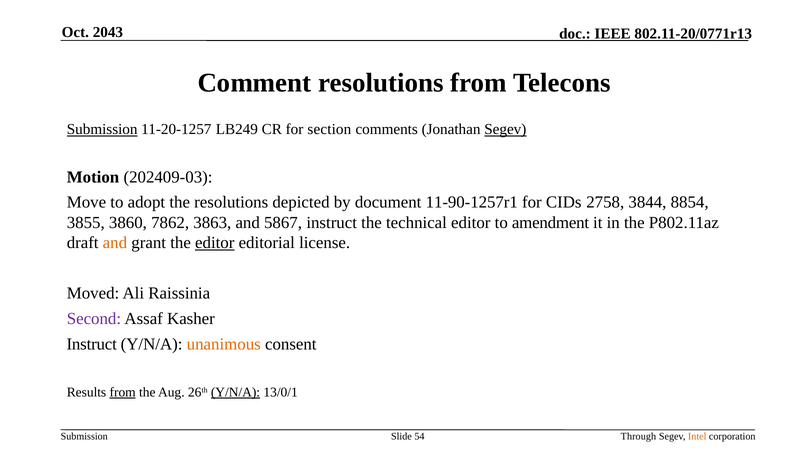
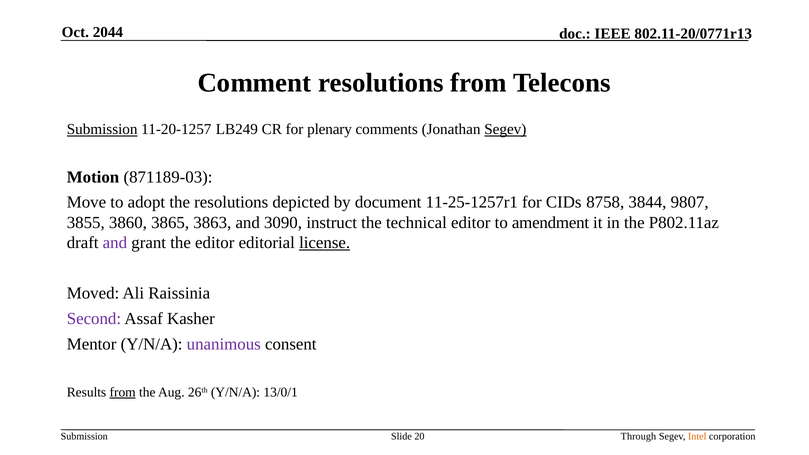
2043: 2043 -> 2044
section: section -> plenary
202409-03: 202409-03 -> 871189-03
11-90-1257r1: 11-90-1257r1 -> 11-25-1257r1
2758: 2758 -> 8758
8854: 8854 -> 9807
7862: 7862 -> 3865
5867: 5867 -> 3090
and at (115, 243) colour: orange -> purple
editor at (215, 243) underline: present -> none
license underline: none -> present
Instruct at (92, 344): Instruct -> Mentor
unanimous colour: orange -> purple
Y/N/A at (235, 392) underline: present -> none
54: 54 -> 20
